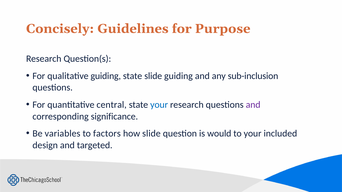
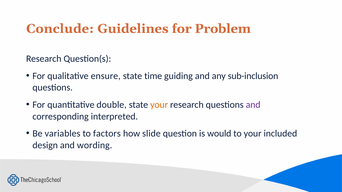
Concisely: Concisely -> Conclude
Purpose: Purpose -> Problem
qualitative guiding: guiding -> ensure
state slide: slide -> time
central: central -> double
your at (159, 105) colour: blue -> orange
significance: significance -> interpreted
targeted: targeted -> wording
